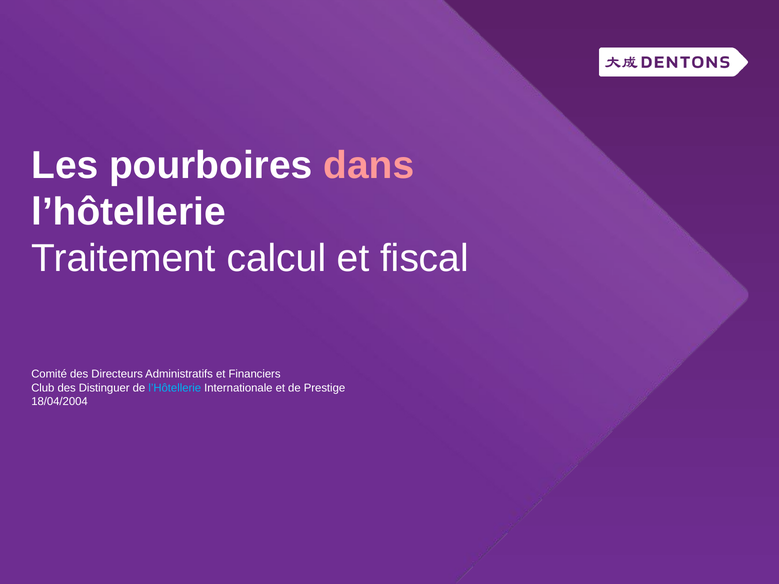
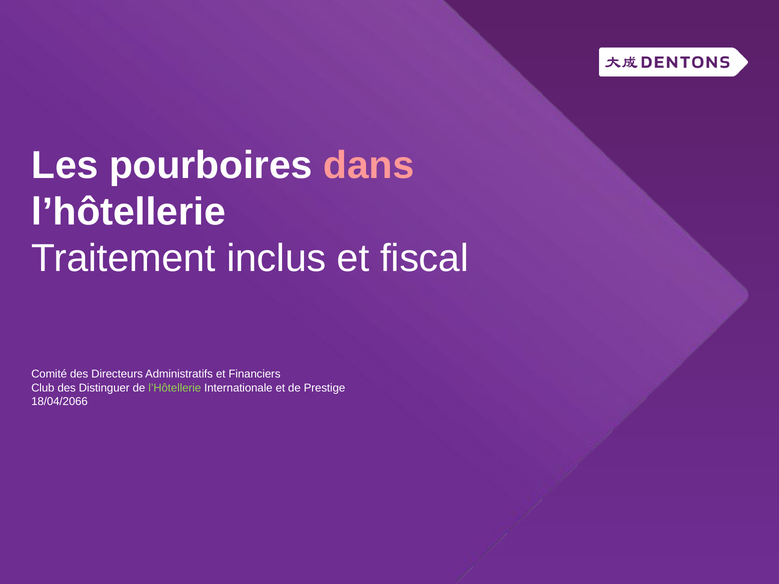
calcul: calcul -> inclus
l’Hôtellerie at (175, 388) colour: light blue -> light green
18/04/2004: 18/04/2004 -> 18/04/2066
